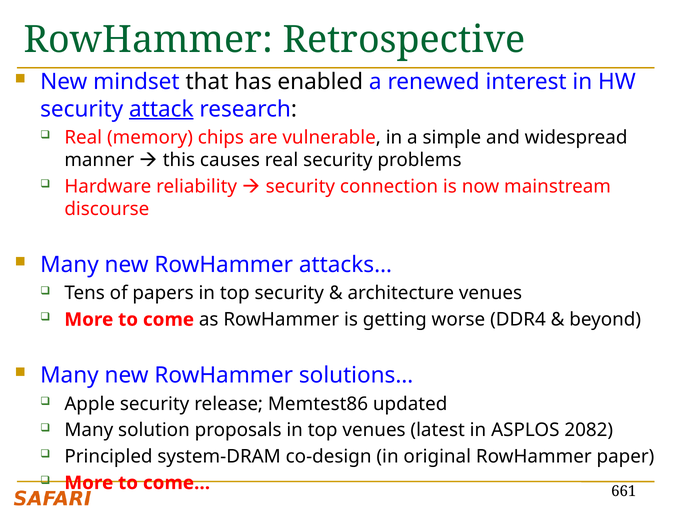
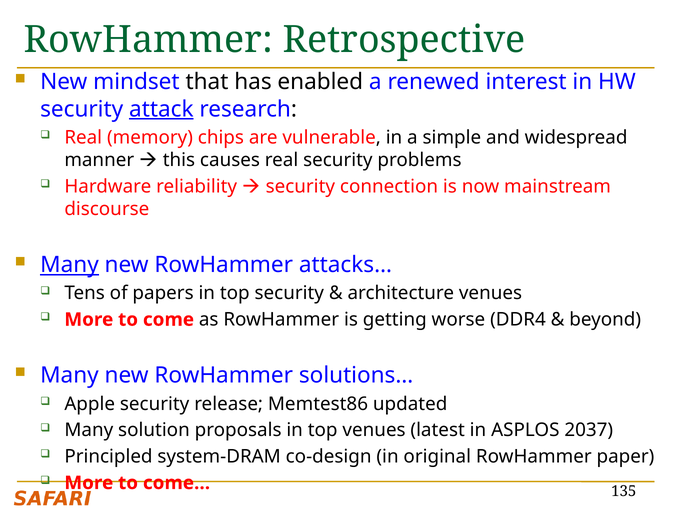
Many at (69, 265) underline: none -> present
2082: 2082 -> 2037
661: 661 -> 135
